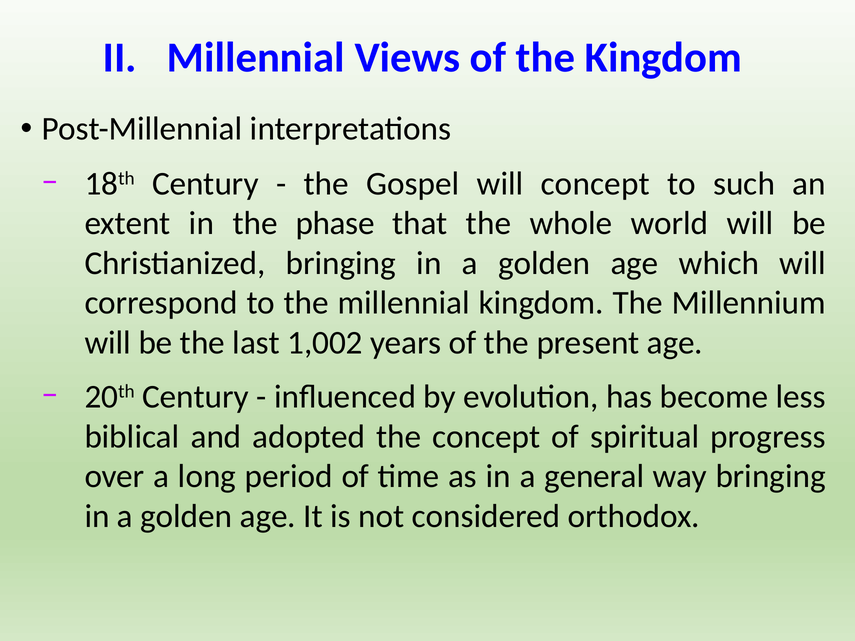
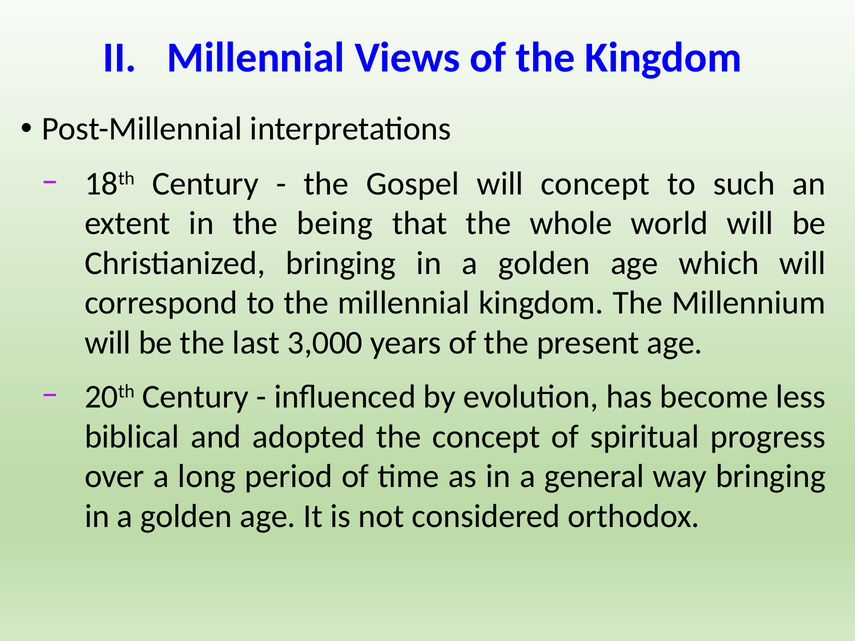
phase: phase -> being
1,002: 1,002 -> 3,000
